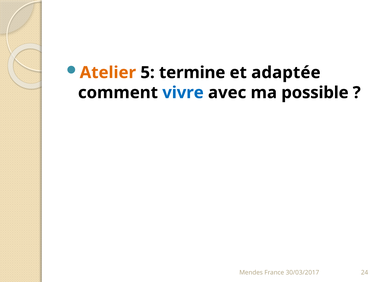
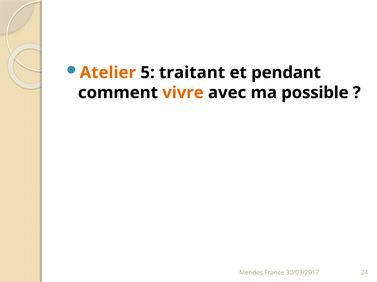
termine: termine -> traitant
adaptée: adaptée -> pendant
vivre colour: blue -> orange
